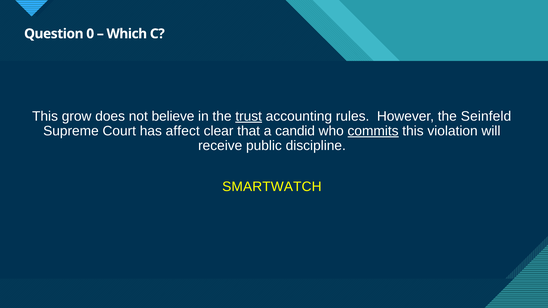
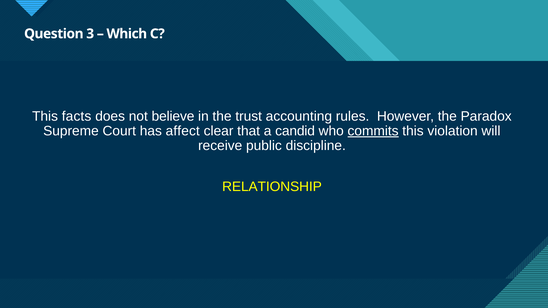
0: 0 -> 3
grow: grow -> facts
trust underline: present -> none
Seinfeld: Seinfeld -> Paradox
SMARTWATCH: SMARTWATCH -> RELATIONSHIP
